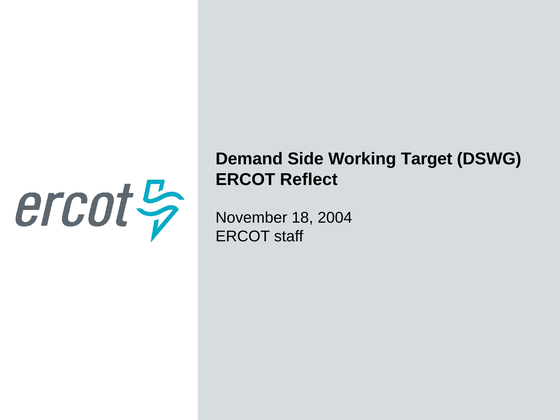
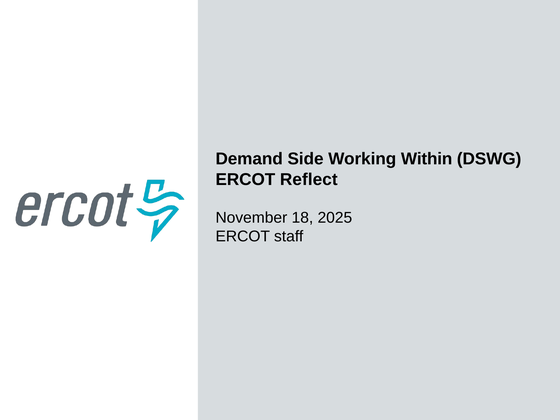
Target: Target -> Within
2004: 2004 -> 2025
